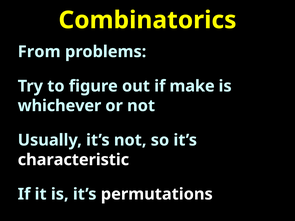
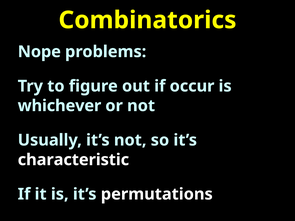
From: From -> Nope
make: make -> occur
